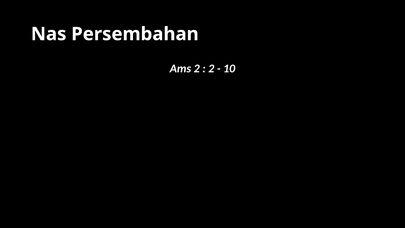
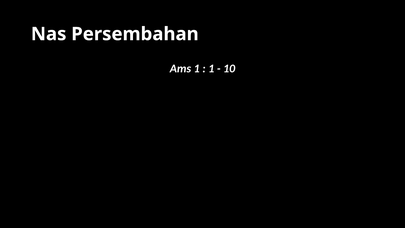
Ams 2: 2 -> 1
2 at (211, 68): 2 -> 1
